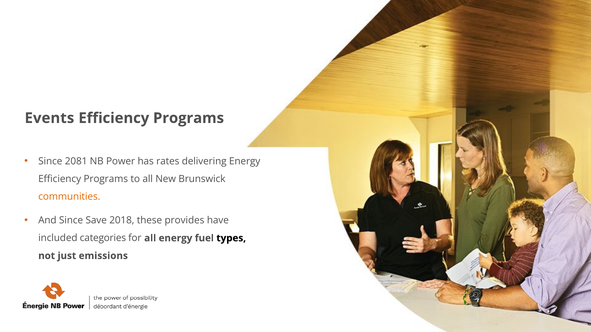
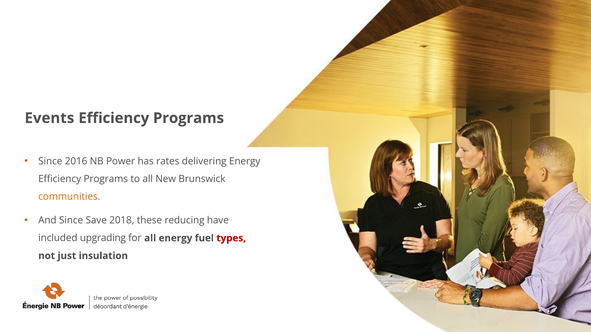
2081: 2081 -> 2016
provides: provides -> reducing
categories: categories -> upgrading
types colour: black -> red
emissions: emissions -> insulation
